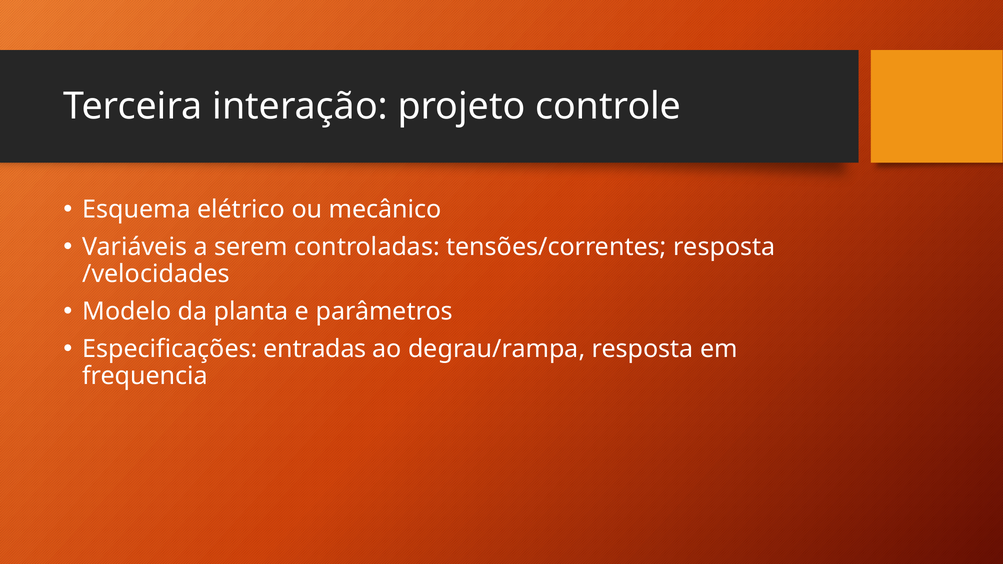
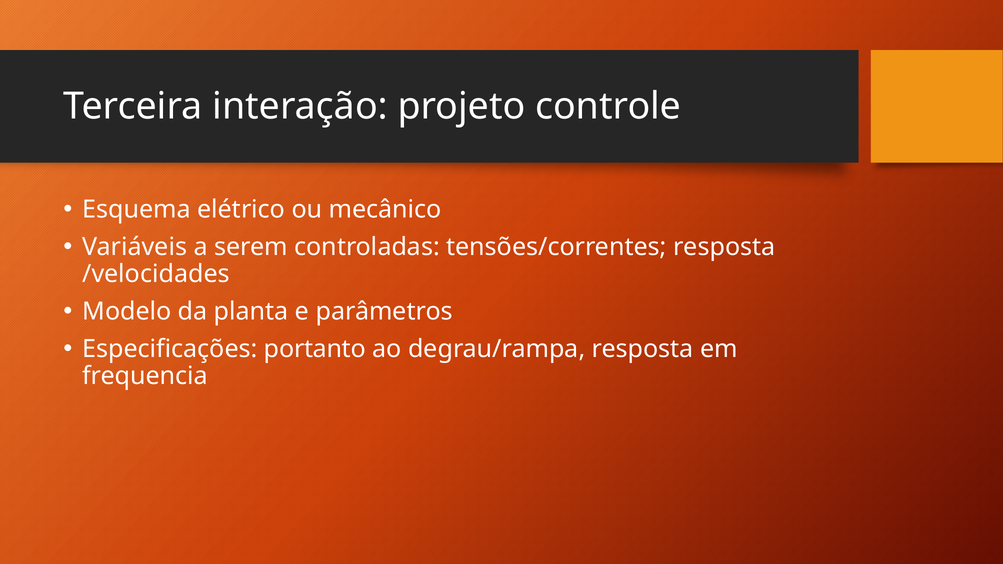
entradas: entradas -> portanto
